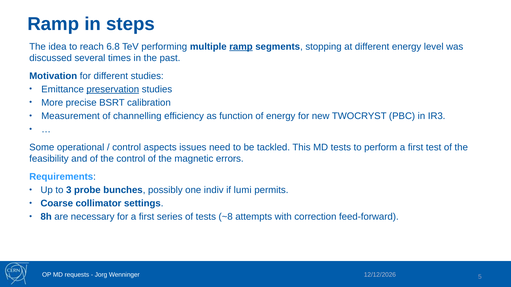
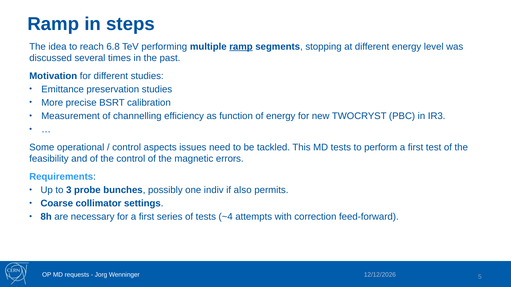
preservation underline: present -> none
lumi: lumi -> also
~8: ~8 -> ~4
